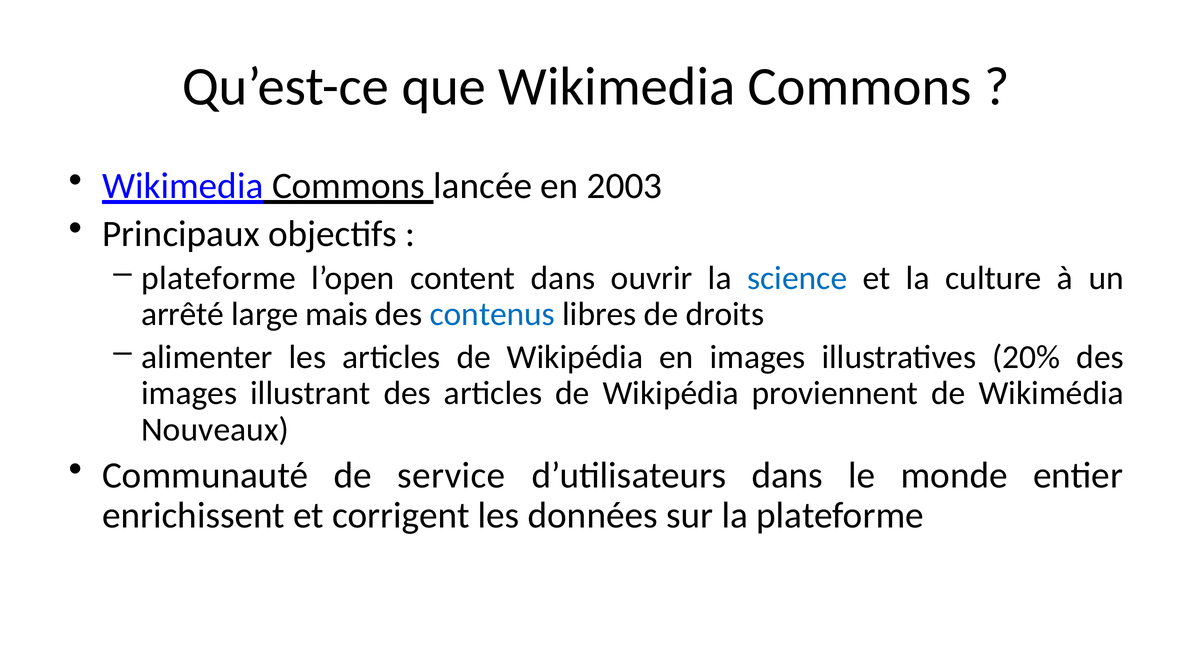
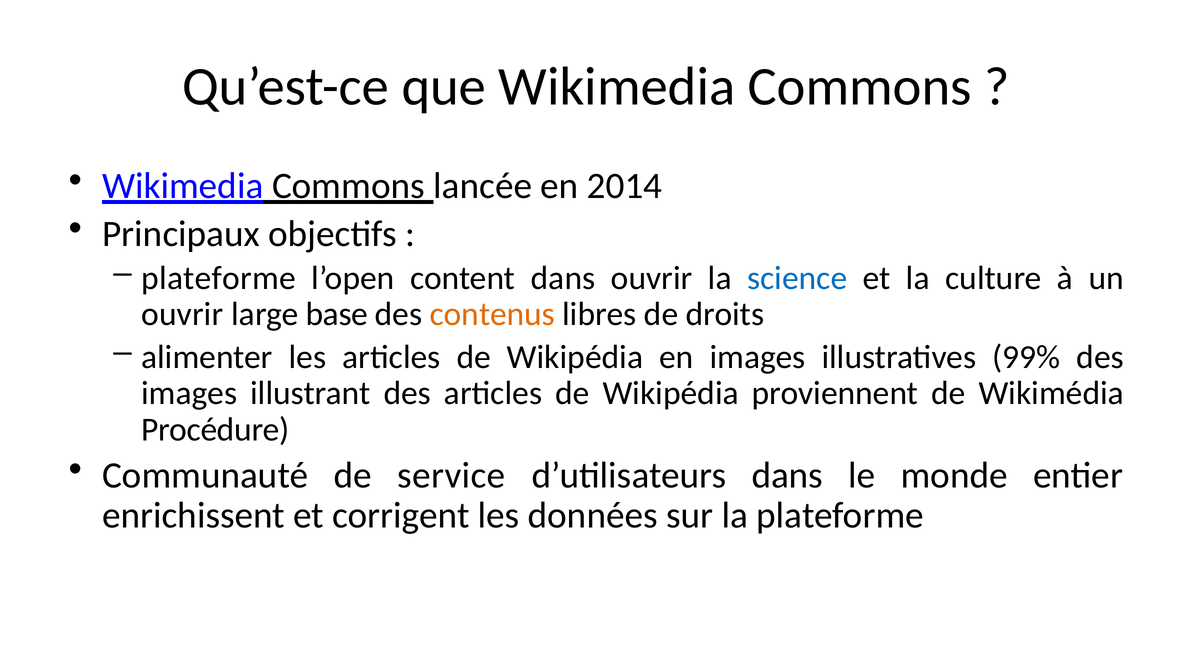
2003: 2003 -> 2014
arrêté at (183, 314): arrêté -> ouvrir
mais: mais -> base
contenus colour: blue -> orange
20%: 20% -> 99%
Nouveaux: Nouveaux -> Procédure
